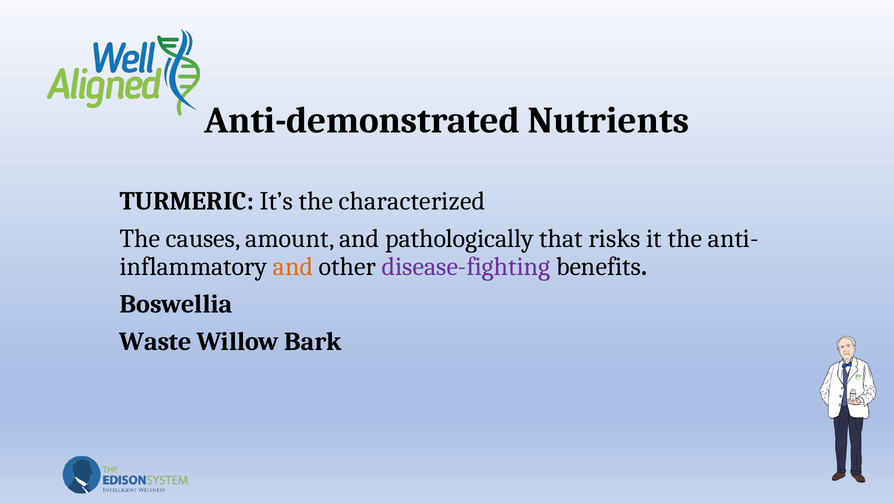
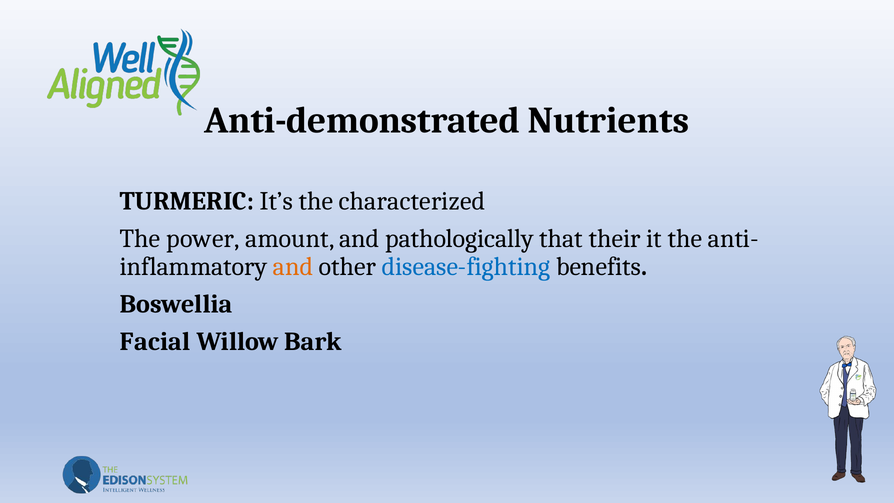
causes: causes -> power
risks: risks -> their
disease-fighting colour: purple -> blue
Waste: Waste -> Facial
